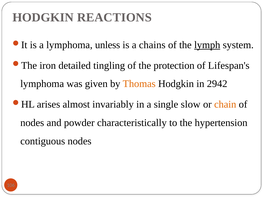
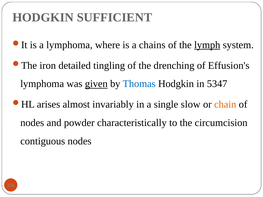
REACTIONS: REACTIONS -> SUFFICIENT
unless: unless -> where
protection: protection -> drenching
Lifespan's: Lifespan's -> Effusion's
given underline: none -> present
Thomas colour: orange -> blue
2942: 2942 -> 5347
hypertension: hypertension -> circumcision
